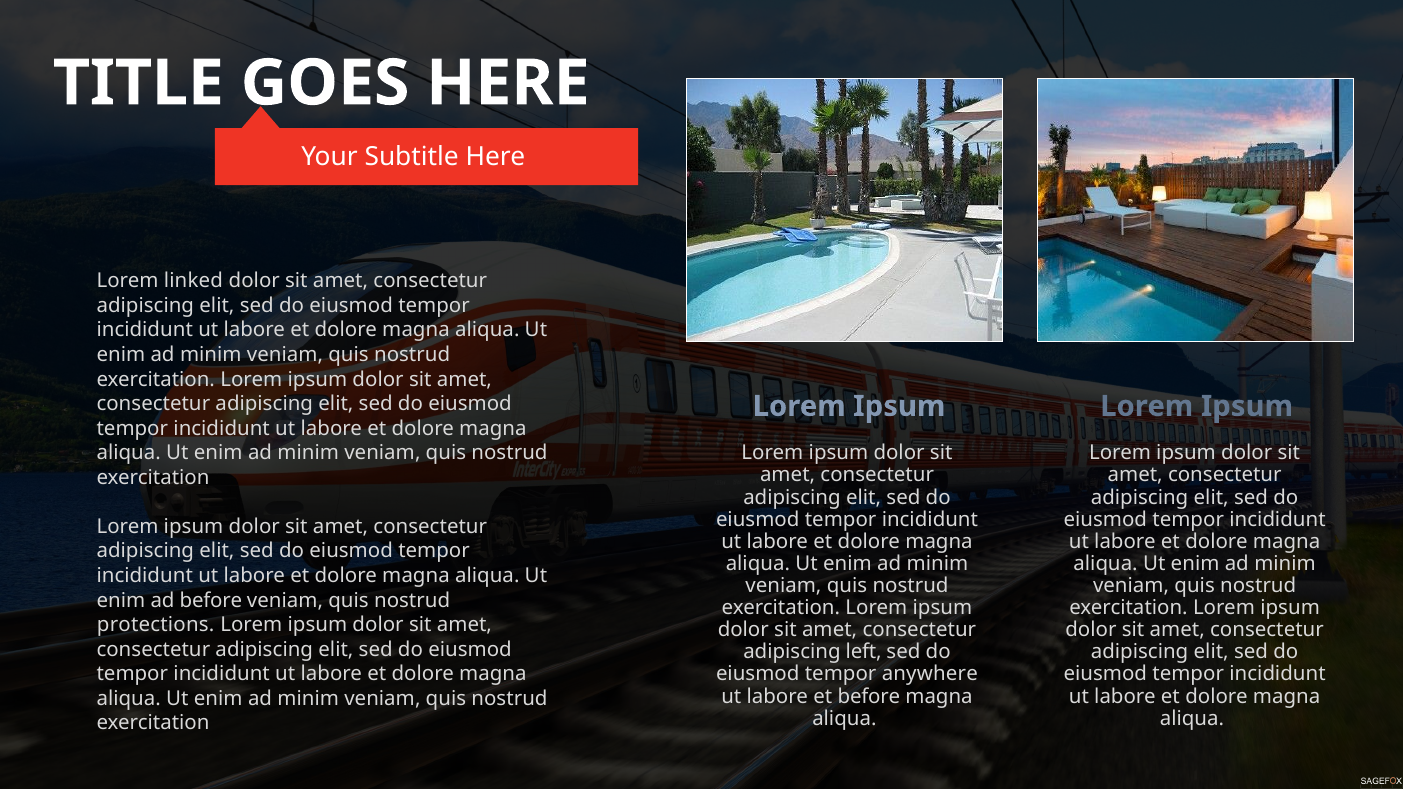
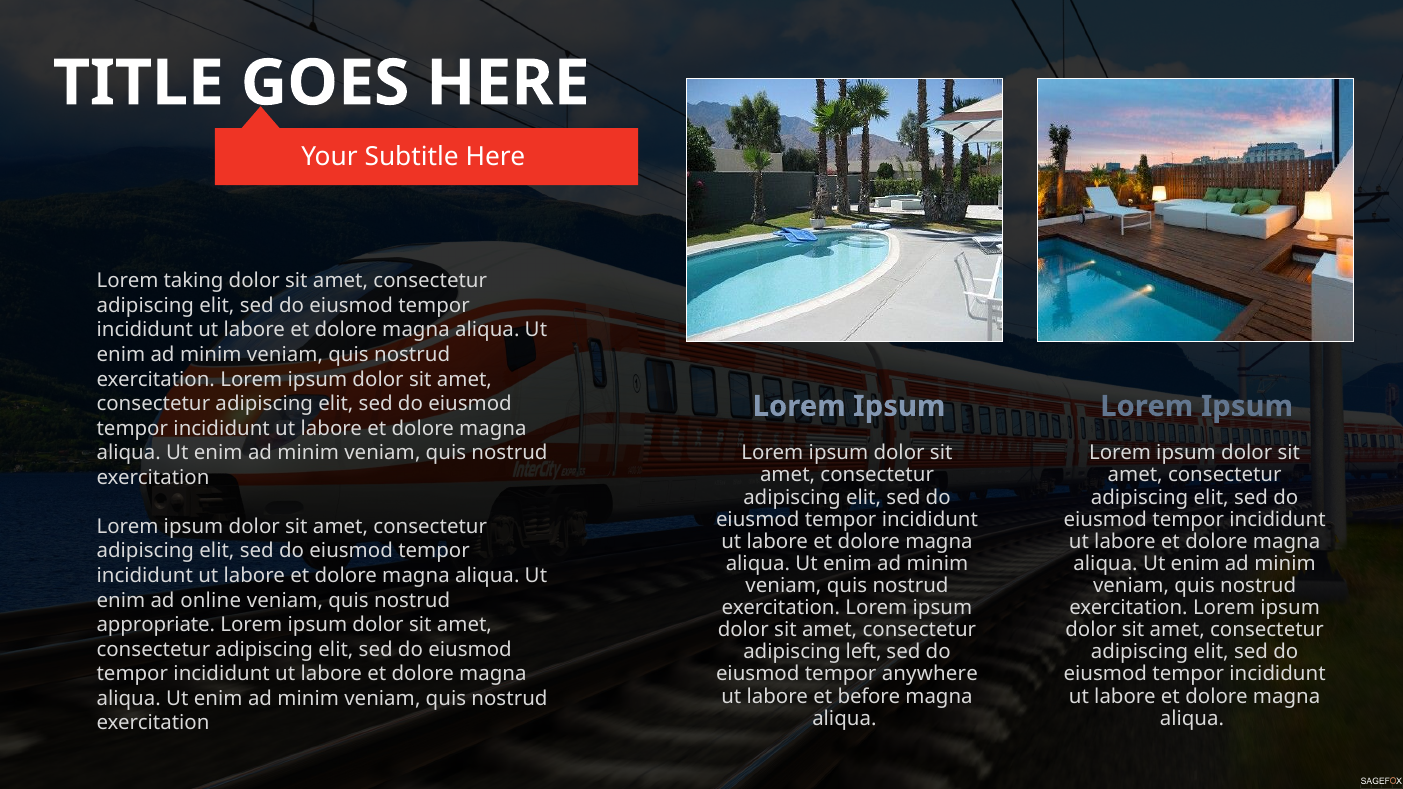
linked: linked -> taking
ad before: before -> online
protections: protections -> appropriate
